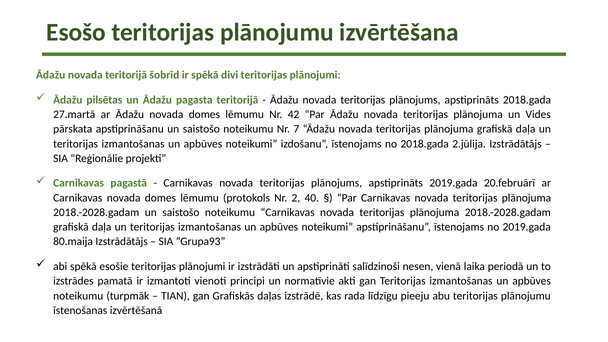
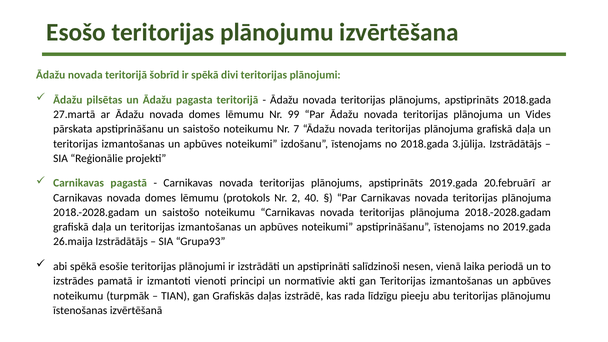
42: 42 -> 99
2.jūlija: 2.jūlija -> 3.jūlija
80.maija: 80.maija -> 26.maija
